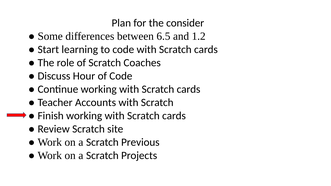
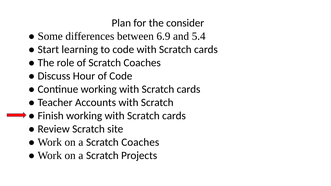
6.5: 6.5 -> 6.9
1.2: 1.2 -> 5.4
a Scratch Previous: Previous -> Coaches
